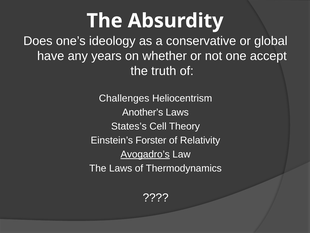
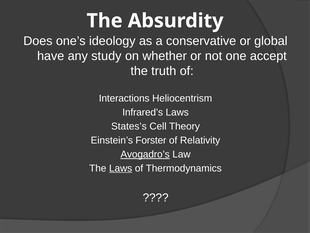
years: years -> study
Challenges: Challenges -> Interactions
Another’s: Another’s -> Infrared’s
Laws at (121, 168) underline: none -> present
